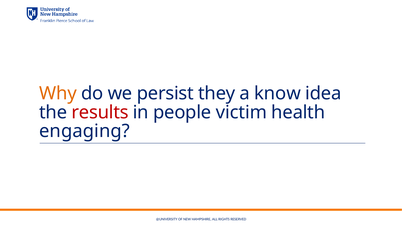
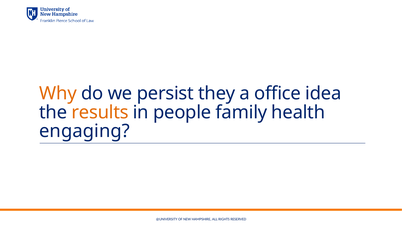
know: know -> office
results colour: red -> orange
victim: victim -> family
